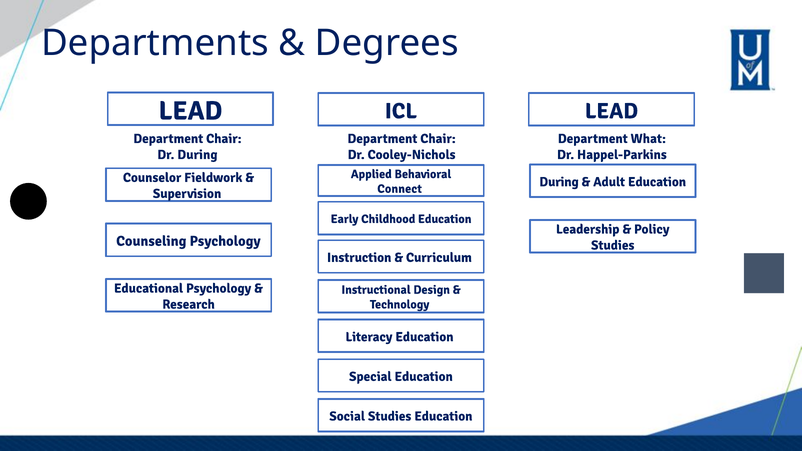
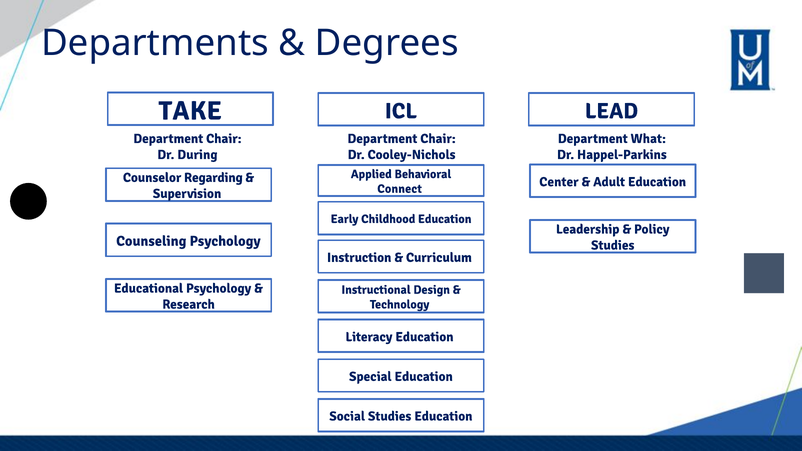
LEAD at (190, 111): LEAD -> TAKE
Fieldwork: Fieldwork -> Regarding
During at (559, 182): During -> Center
